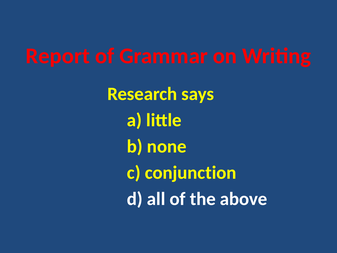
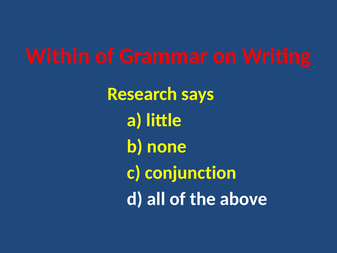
Report: Report -> Within
